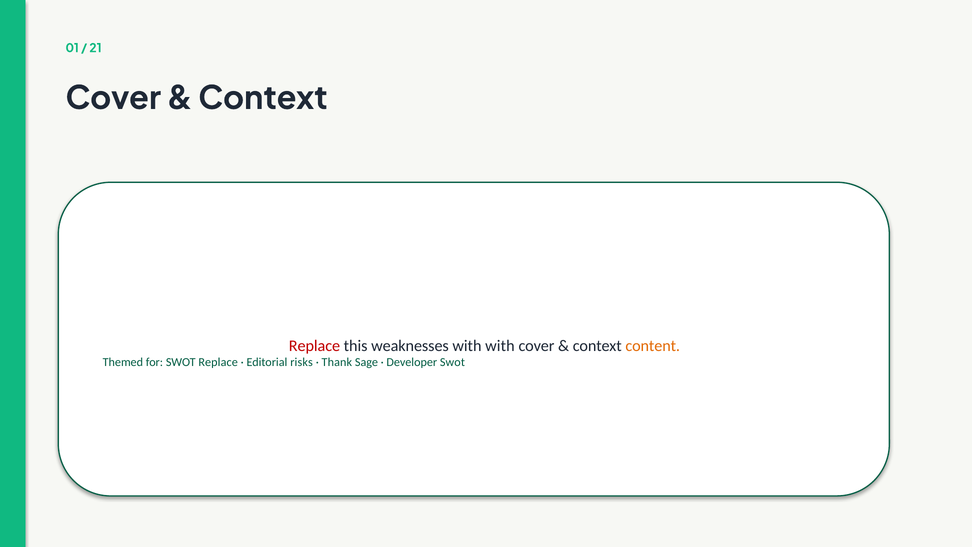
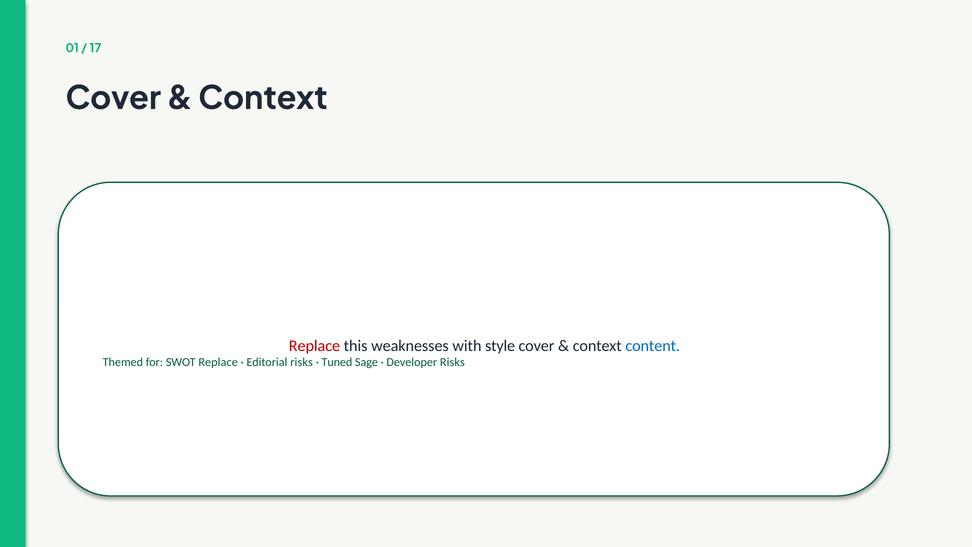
21: 21 -> 17
with with: with -> style
content colour: orange -> blue
Thank: Thank -> Tuned
Developer Swot: Swot -> Risks
